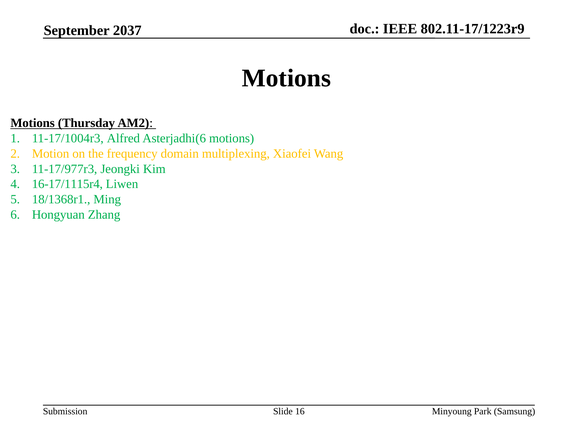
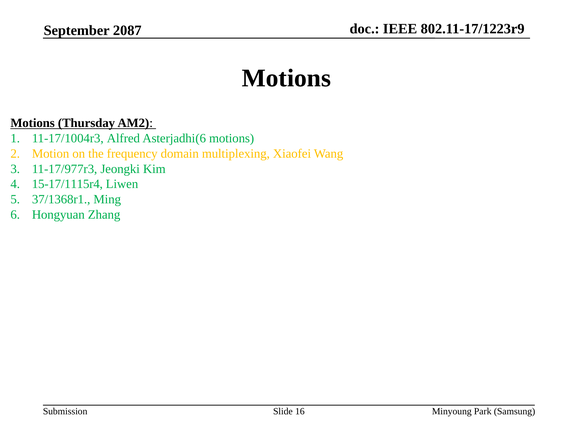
2037: 2037 -> 2087
16-17/1115r4: 16-17/1115r4 -> 15-17/1115r4
18/1368r1: 18/1368r1 -> 37/1368r1
